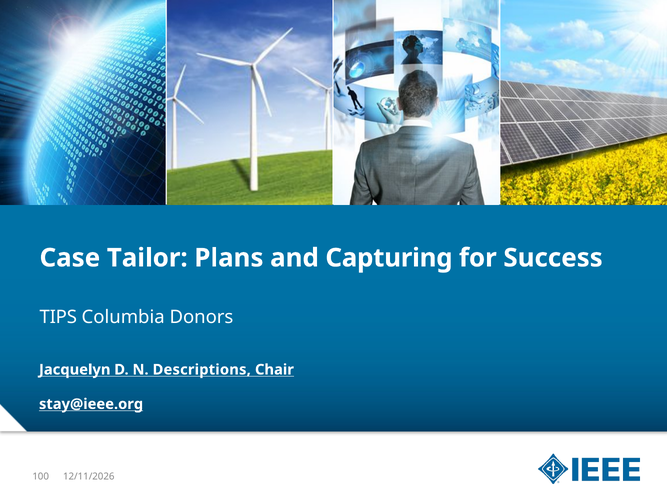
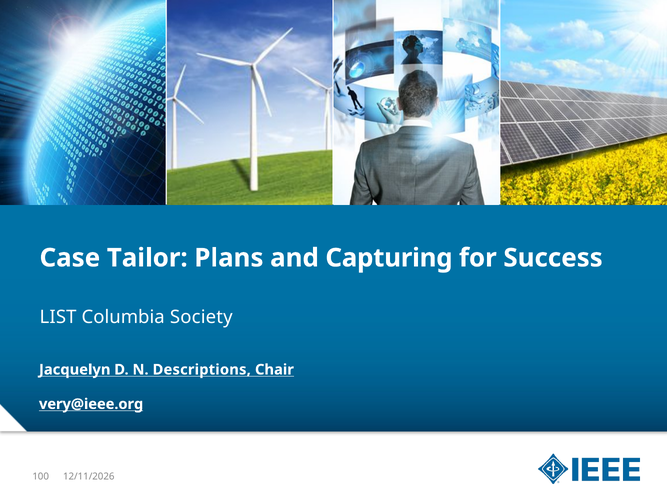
TIPS: TIPS -> LIST
Donors: Donors -> Society
stay@ieee.org: stay@ieee.org -> very@ieee.org
